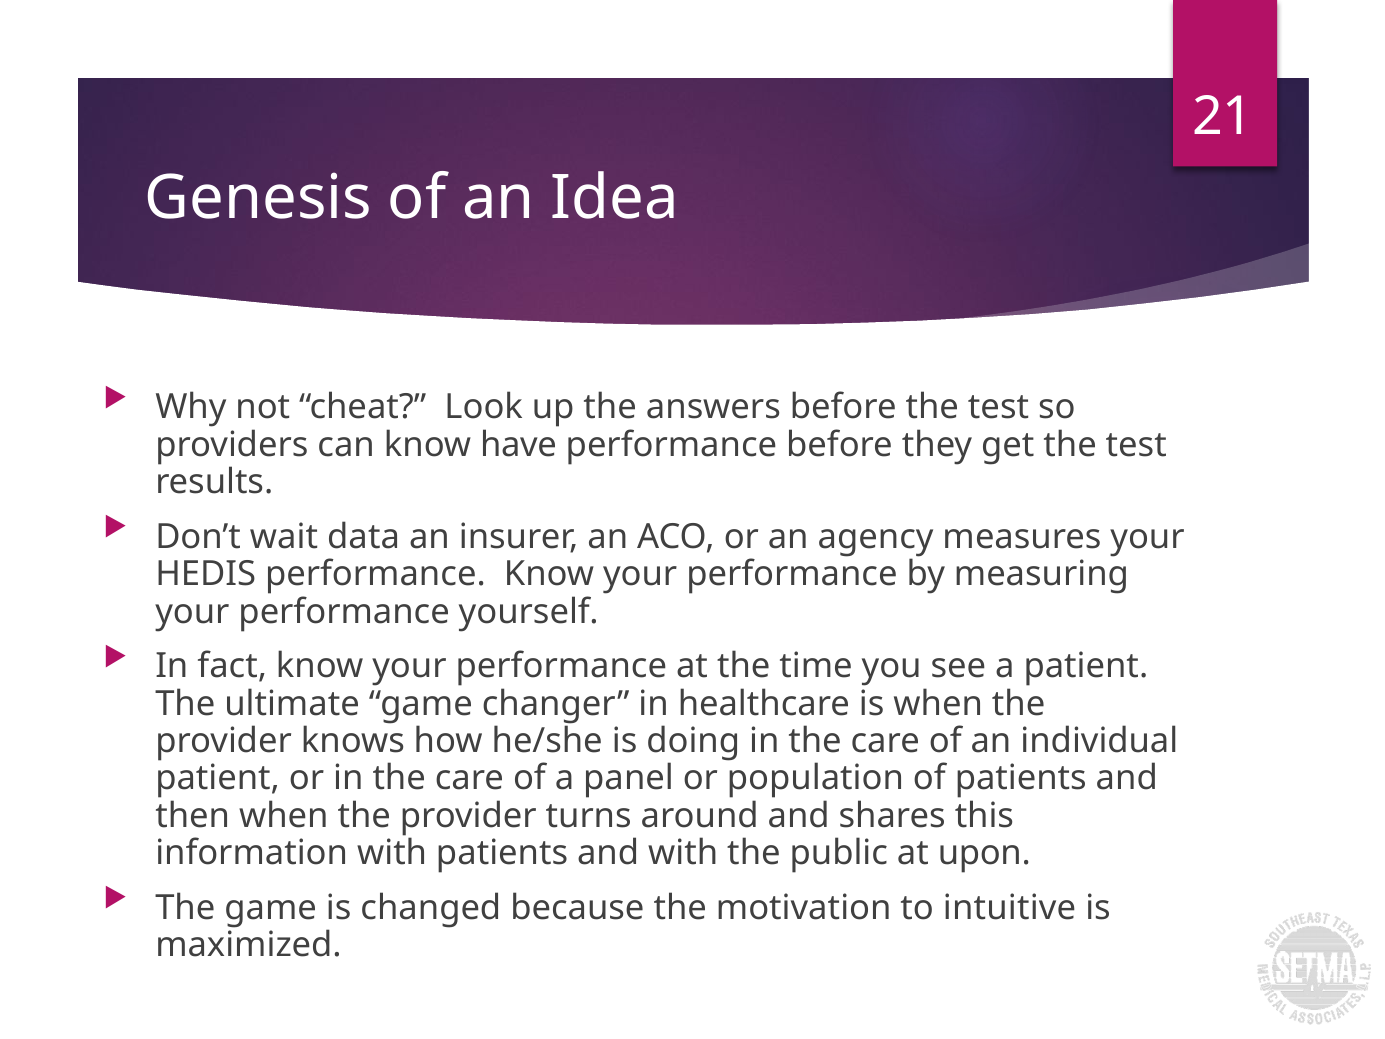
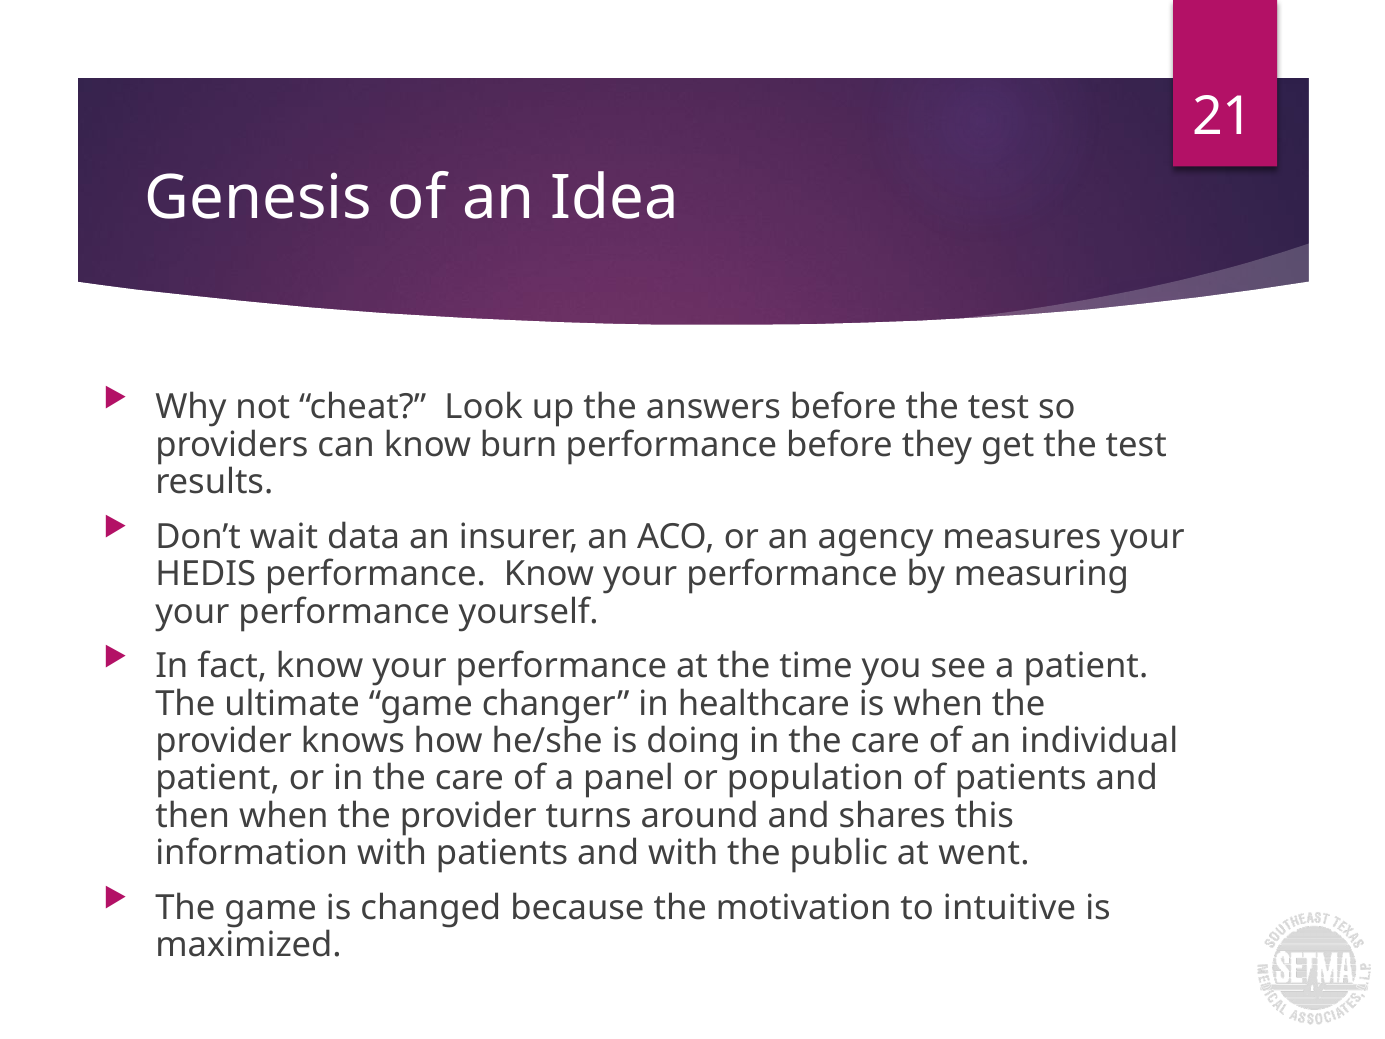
have: have -> burn
upon: upon -> went
